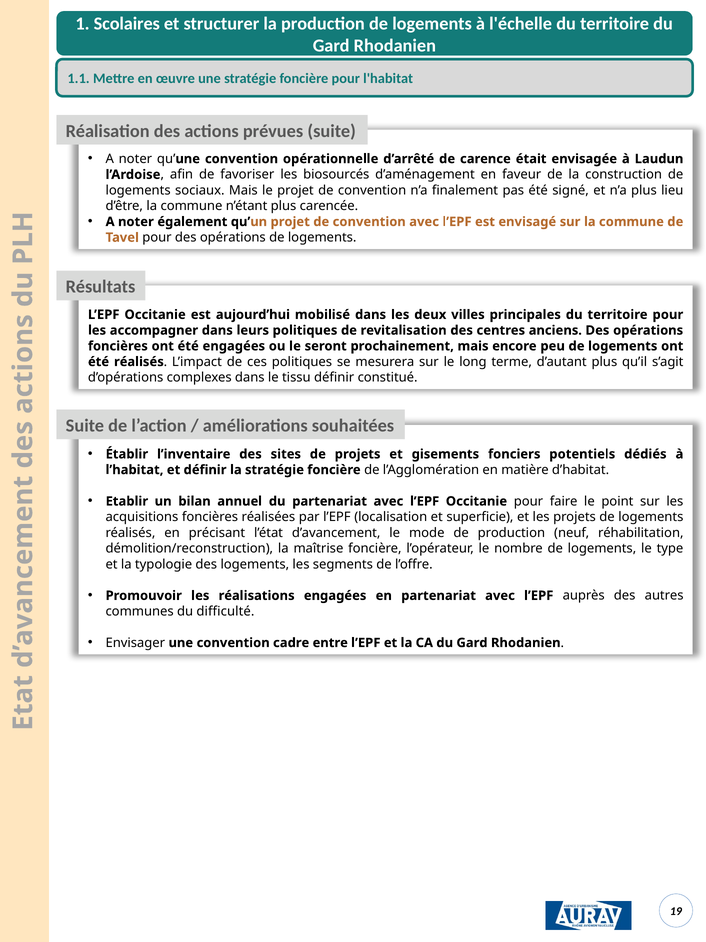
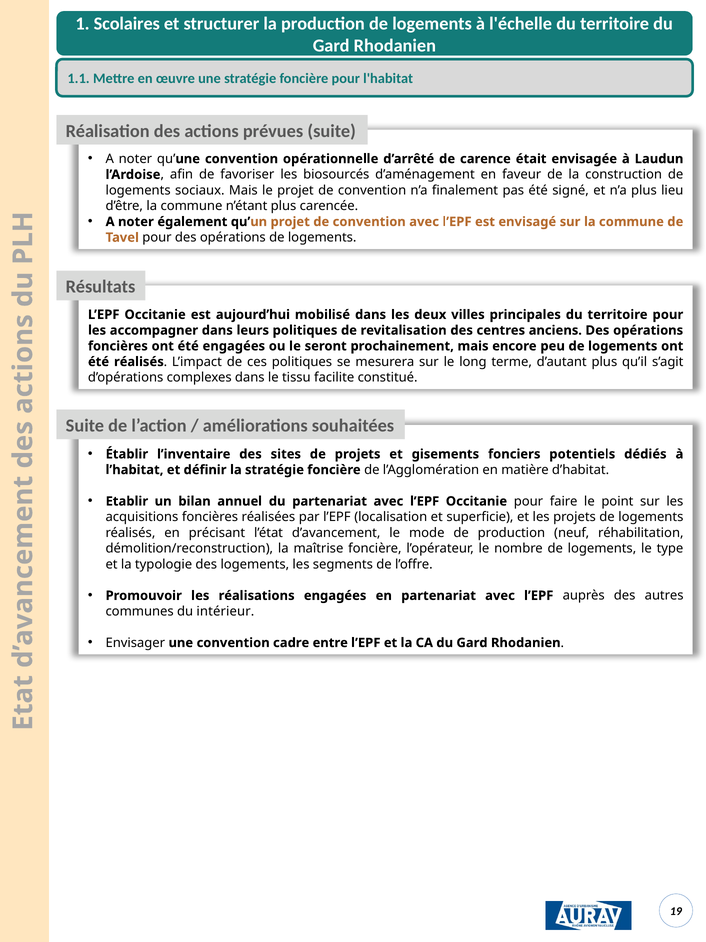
tissu définir: définir -> facilite
difficulté: difficulté -> intérieur
